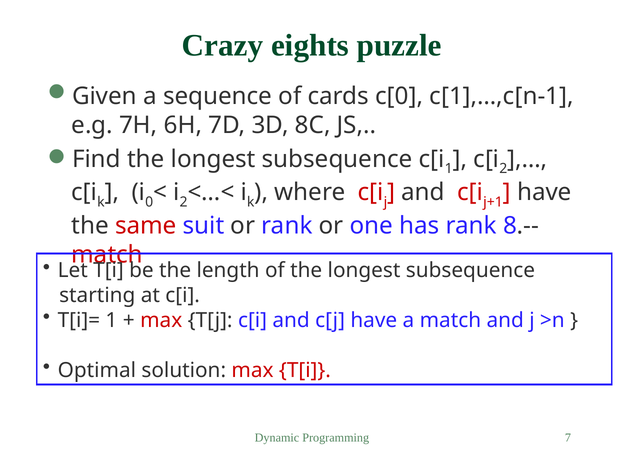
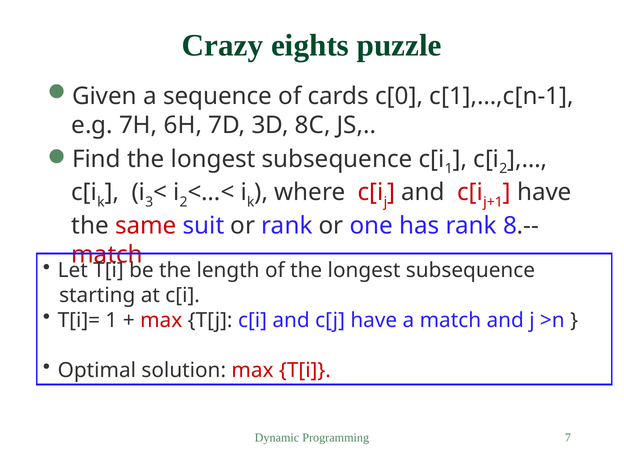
0: 0 -> 3
